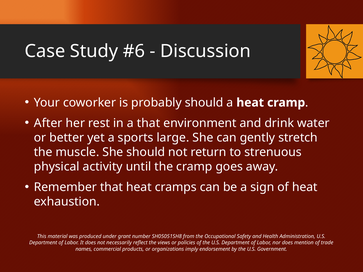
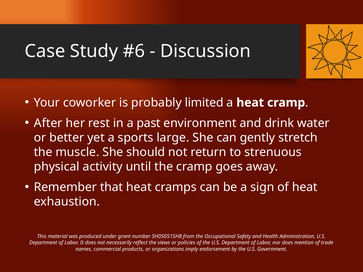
probably should: should -> limited
a that: that -> past
